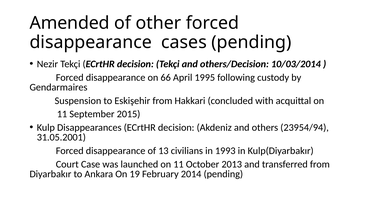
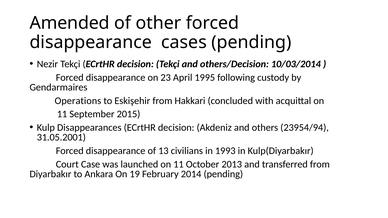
66: 66 -> 23
Suspension: Suspension -> Operations
